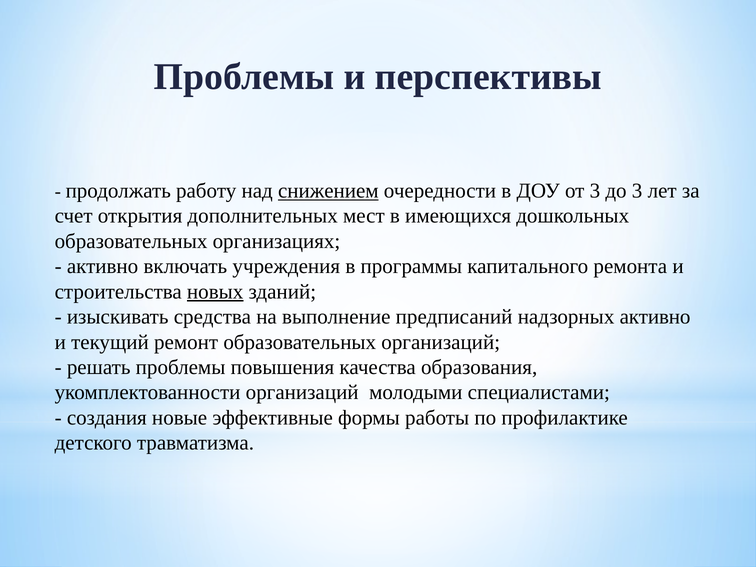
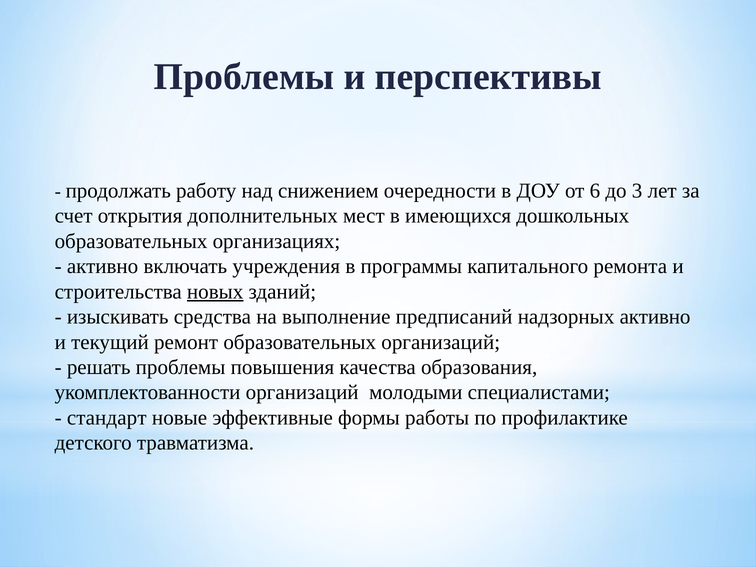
снижением underline: present -> none
от 3: 3 -> 6
создания: создания -> стандарт
